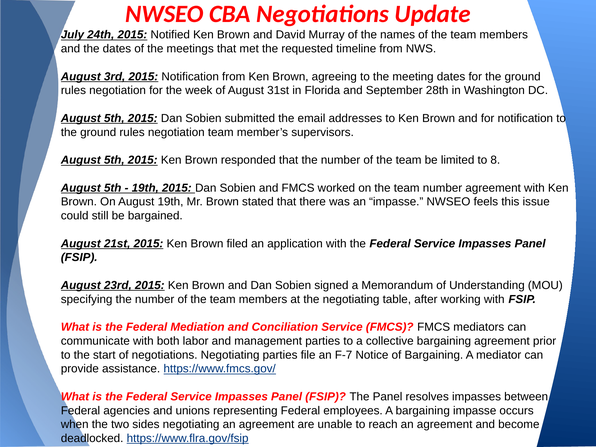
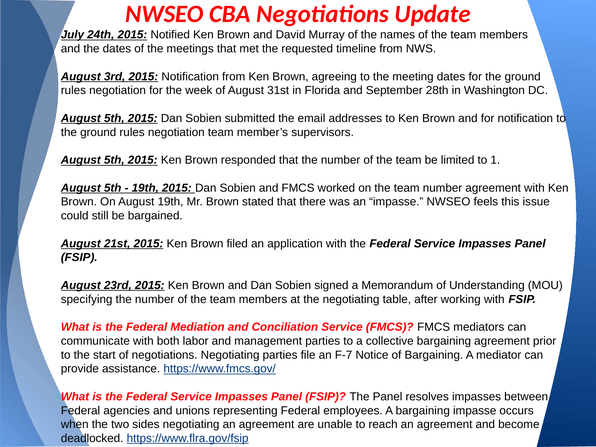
8: 8 -> 1
